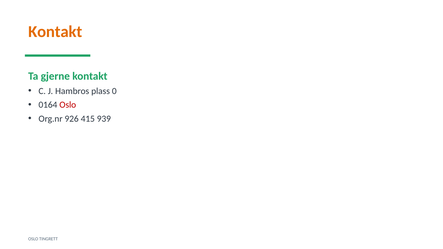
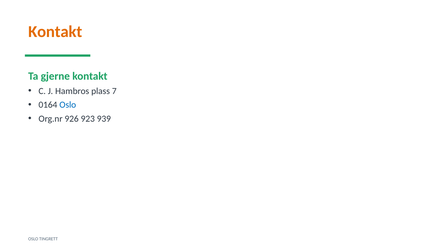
0: 0 -> 7
Oslo at (68, 105) colour: red -> blue
415: 415 -> 923
